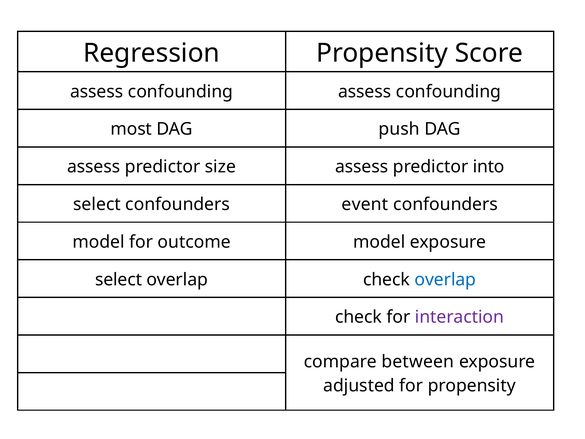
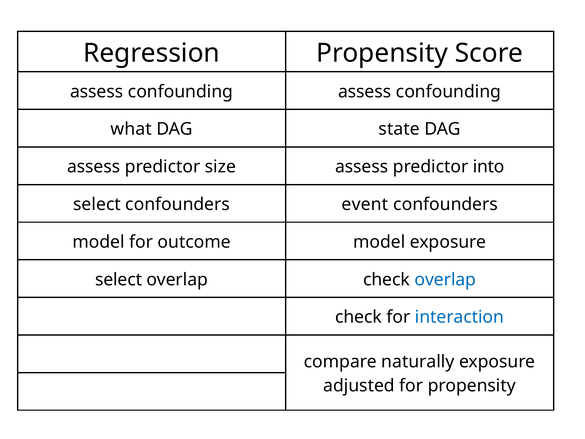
most: most -> what
push: push -> state
interaction colour: purple -> blue
between: between -> naturally
